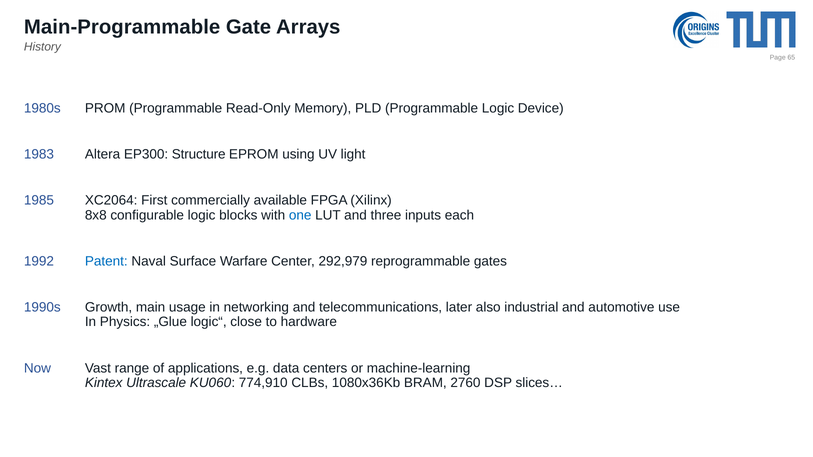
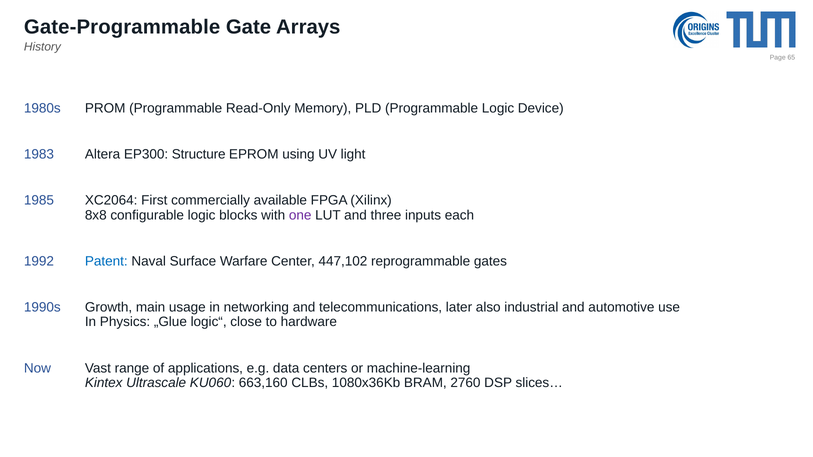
Main-Programmable: Main-Programmable -> Gate-Programmable
one colour: blue -> purple
292,979: 292,979 -> 447,102
774,910: 774,910 -> 663,160
